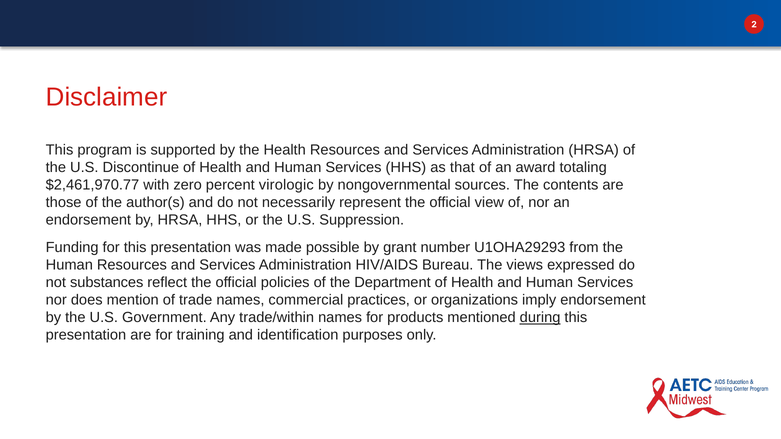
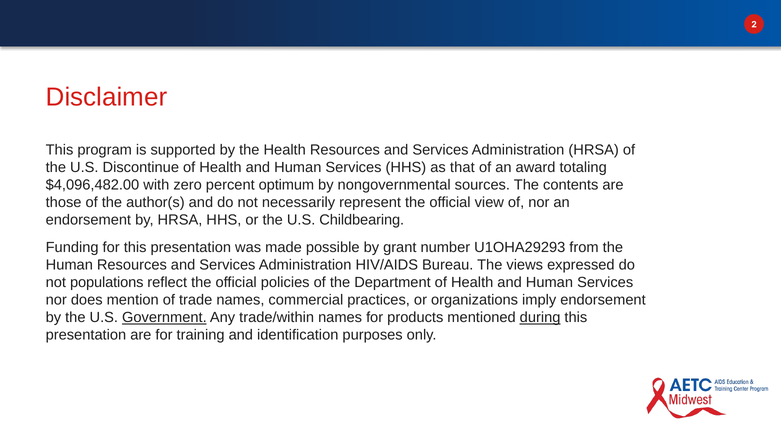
$2,461,970.77: $2,461,970.77 -> $4,096,482.00
virologic: virologic -> optimum
Suppression: Suppression -> Childbearing
substances: substances -> populations
Government underline: none -> present
